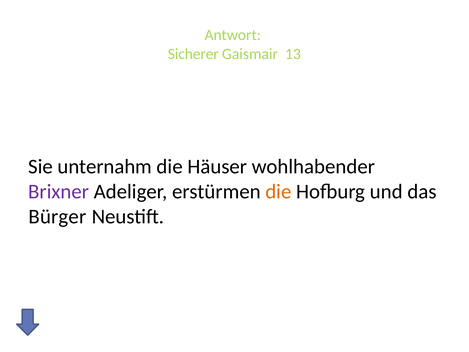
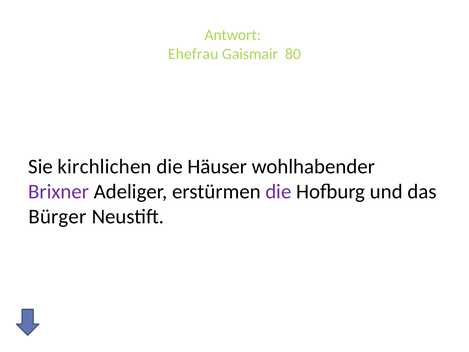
Sicherer: Sicherer -> Ehefrau
13: 13 -> 80
unternahm: unternahm -> kirchlichen
die at (278, 191) colour: orange -> purple
